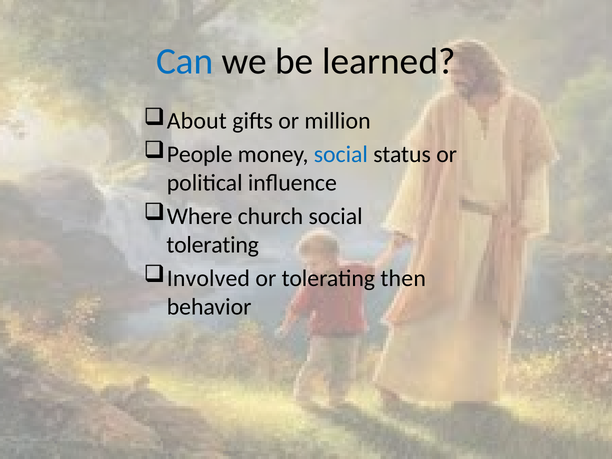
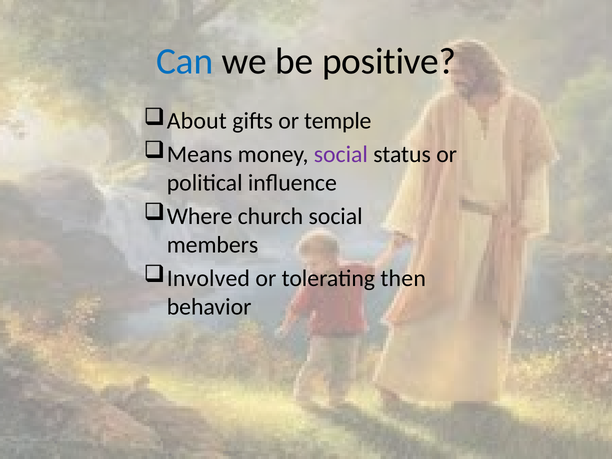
learned: learned -> positive
million: million -> temple
People: People -> Means
social at (341, 154) colour: blue -> purple
tolerating at (213, 245): tolerating -> members
